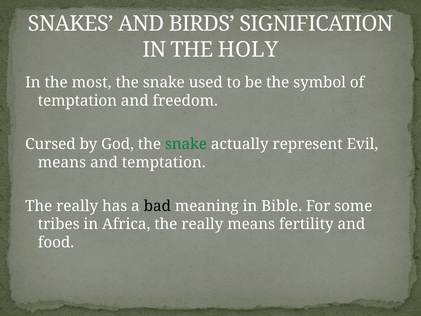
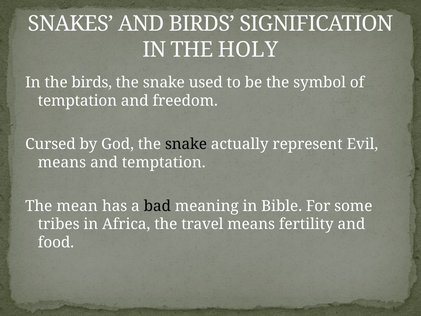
the most: most -> birds
snake at (186, 144) colour: green -> black
really at (77, 206): really -> mean
Africa the really: really -> travel
